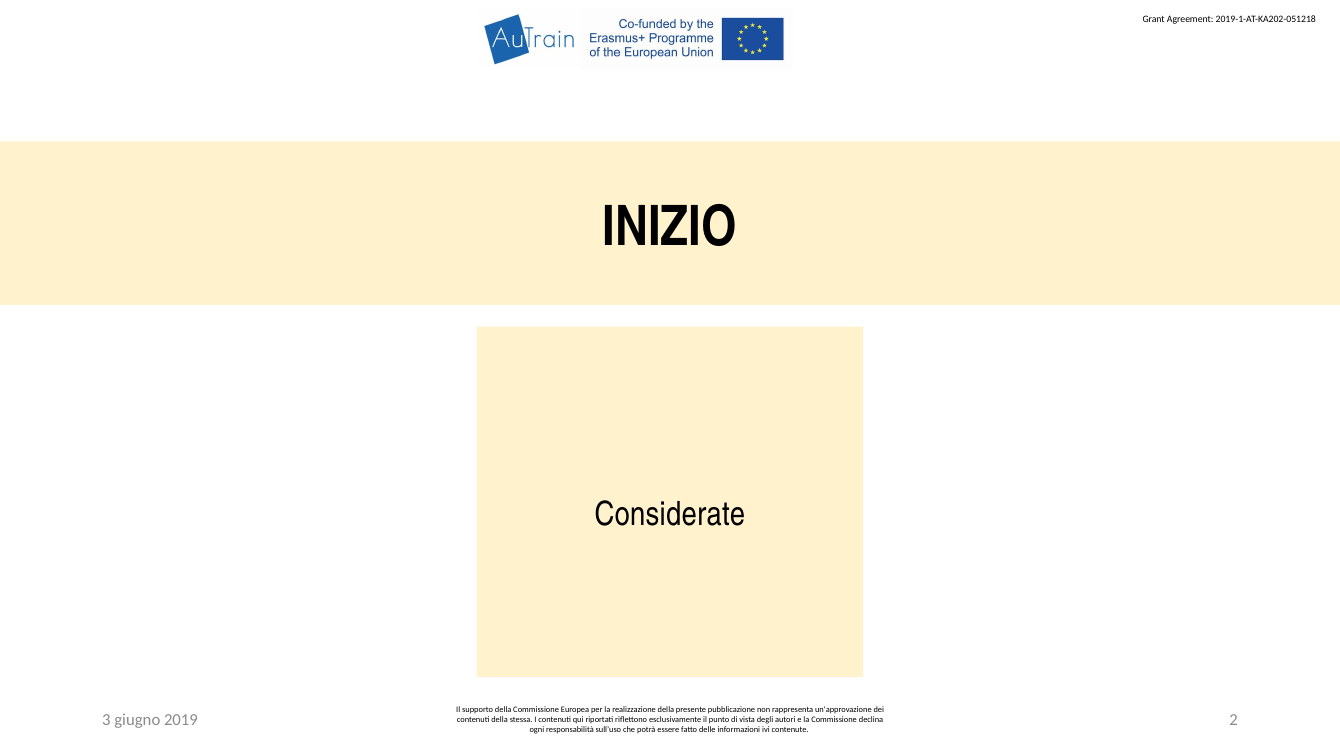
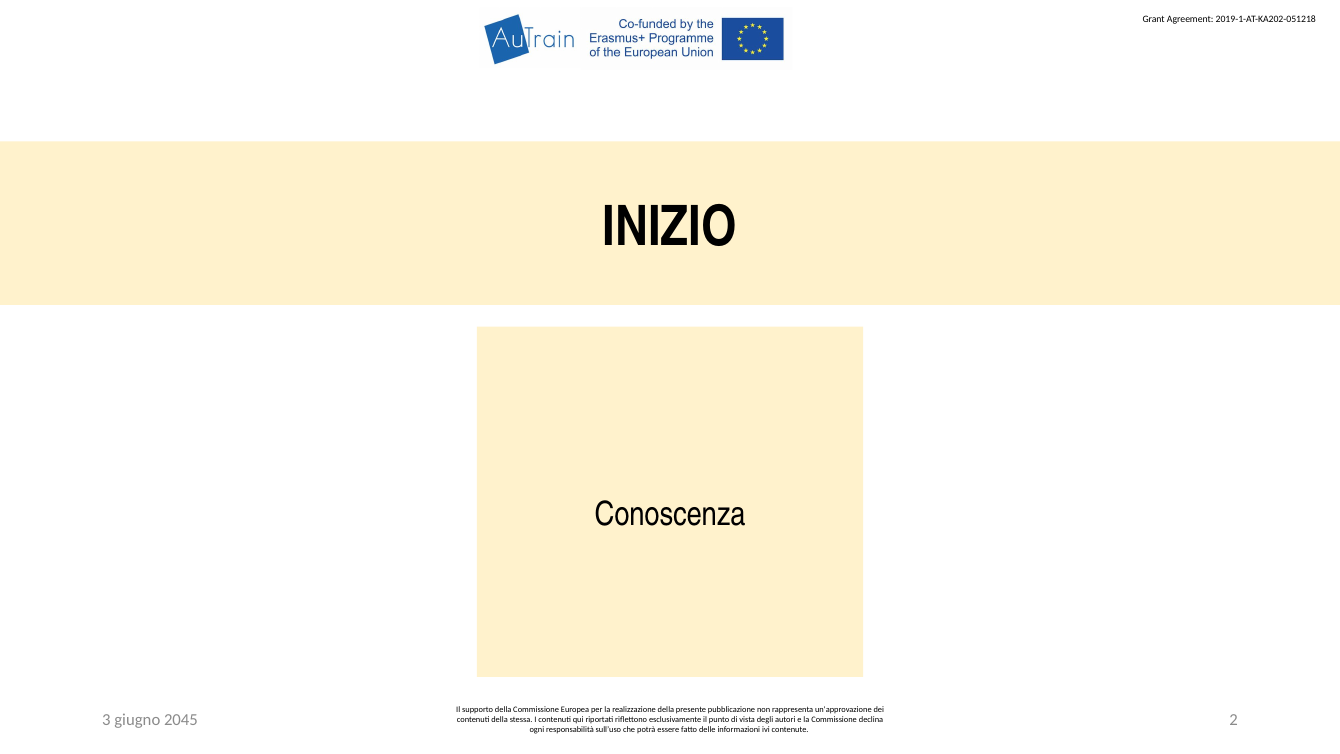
Considerate: Considerate -> Conoscenza
2019: 2019 -> 2045
